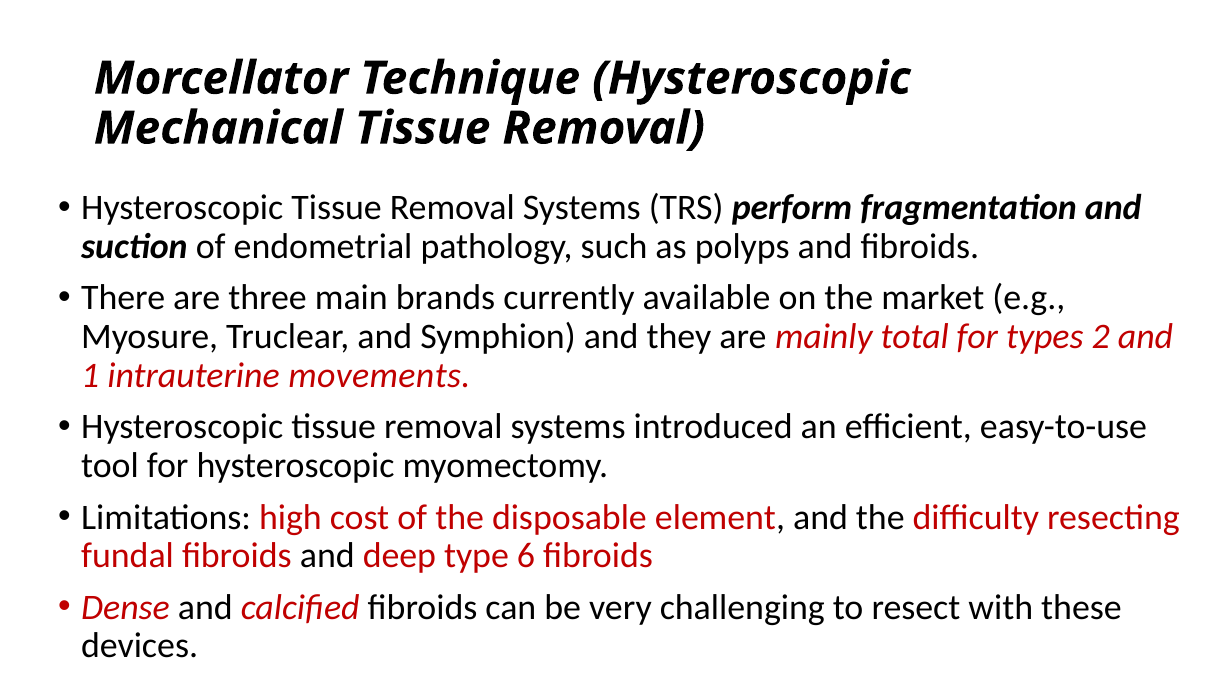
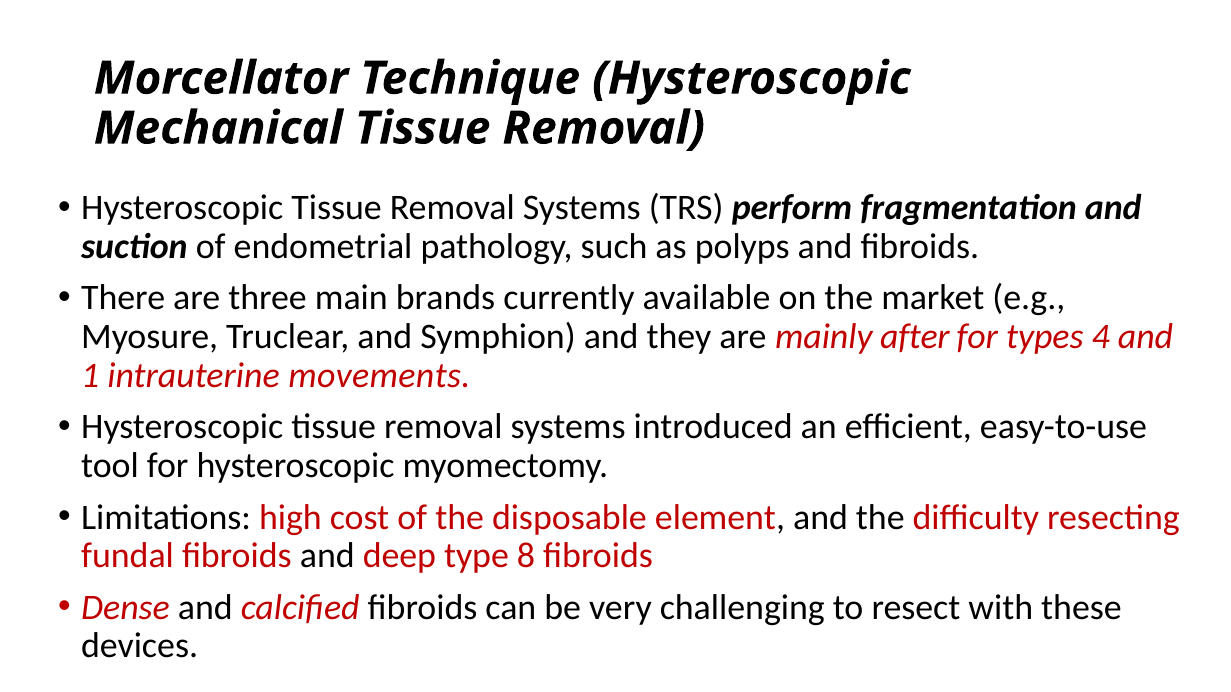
total: total -> after
2: 2 -> 4
6: 6 -> 8
